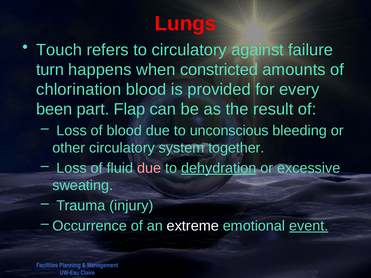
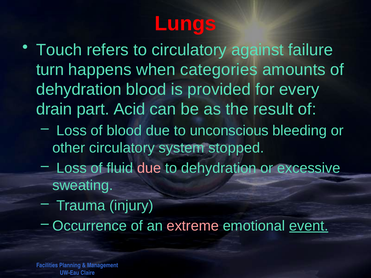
constricted: constricted -> categories
chlorination at (79, 90): chlorination -> dehydration
been: been -> drain
Flap: Flap -> Acid
together: together -> stopped
dehydration at (219, 168) underline: present -> none
extreme colour: white -> pink
